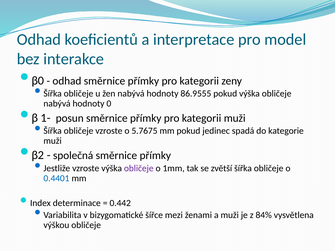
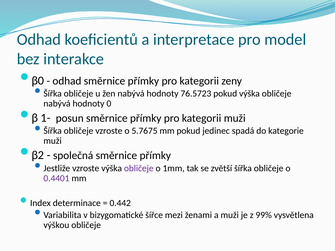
86.9555: 86.9555 -> 76.5723
0.4401 colour: blue -> purple
84%: 84% -> 99%
